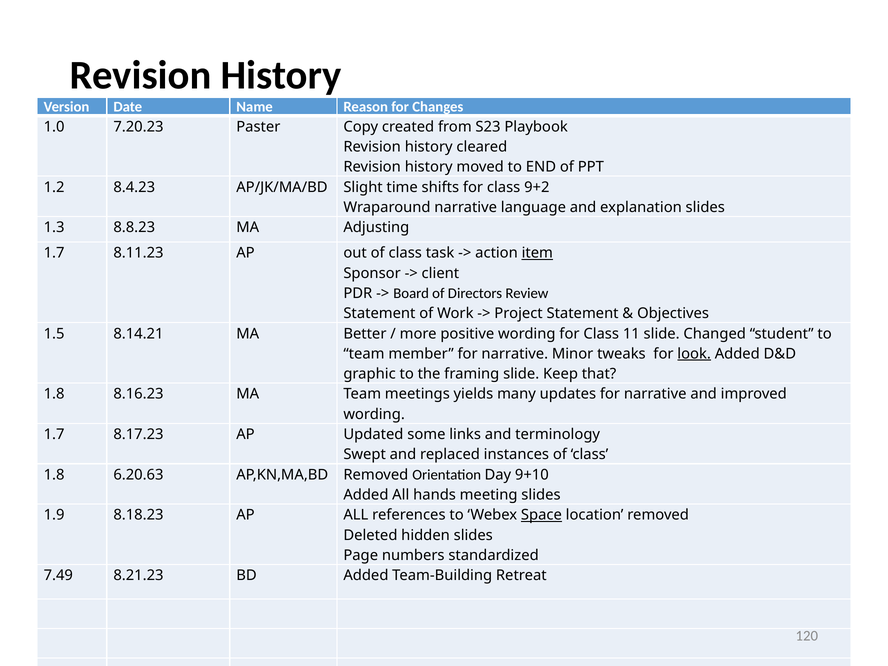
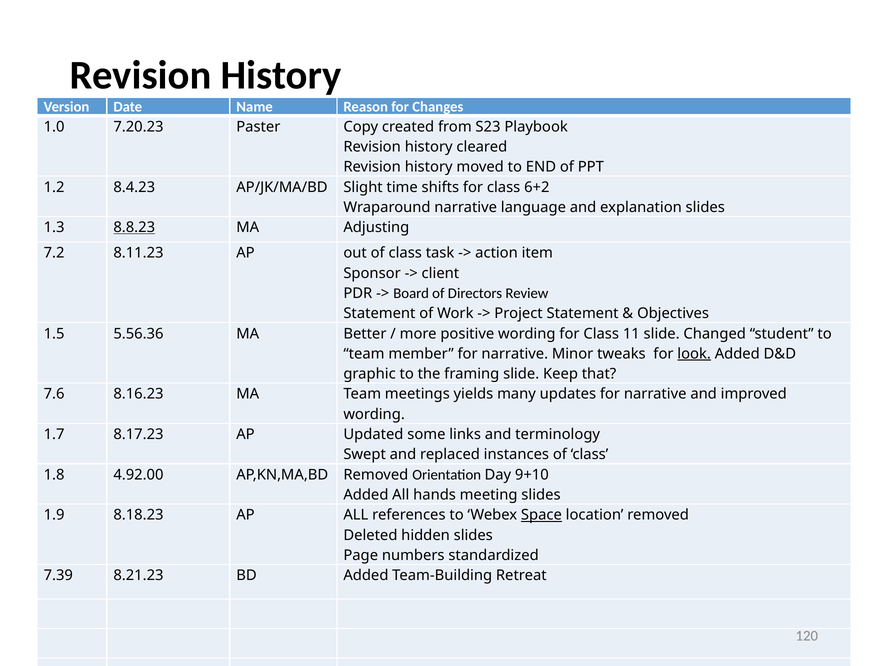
9+2: 9+2 -> 6+2
8.8.23 underline: none -> present
1.7 at (54, 253): 1.7 -> 7.2
item underline: present -> none
8.14.21: 8.14.21 -> 5.56.36
1.8 at (54, 394): 1.8 -> 7.6
6.20.63: 6.20.63 -> 4.92.00
7.49: 7.49 -> 7.39
